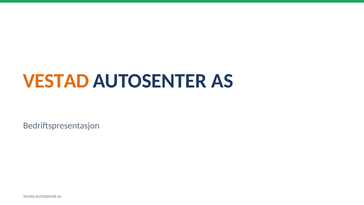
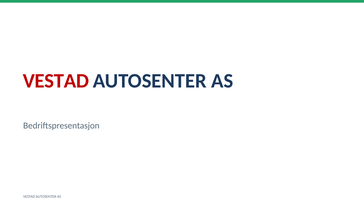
VESTAD at (56, 81) colour: orange -> red
